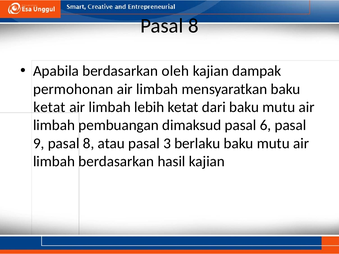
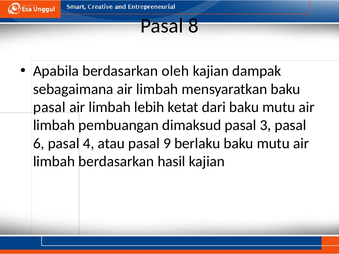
permohonan: permohonan -> sebagaimana
ketat at (49, 107): ketat -> pasal
6: 6 -> 3
9: 9 -> 6
8 at (89, 143): 8 -> 4
3: 3 -> 9
